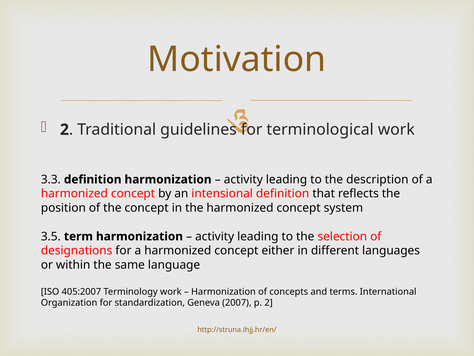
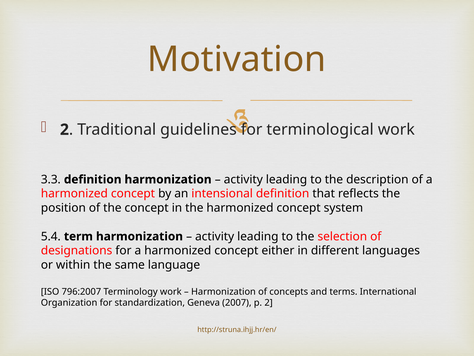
3.5: 3.5 -> 5.4
405:2007: 405:2007 -> 796:2007
